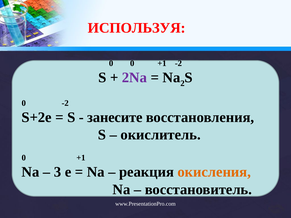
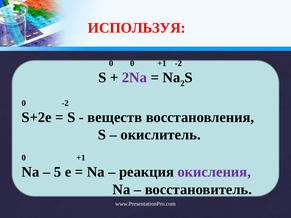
занесите: занесите -> веществ
3: 3 -> 5
окисления colour: orange -> purple
